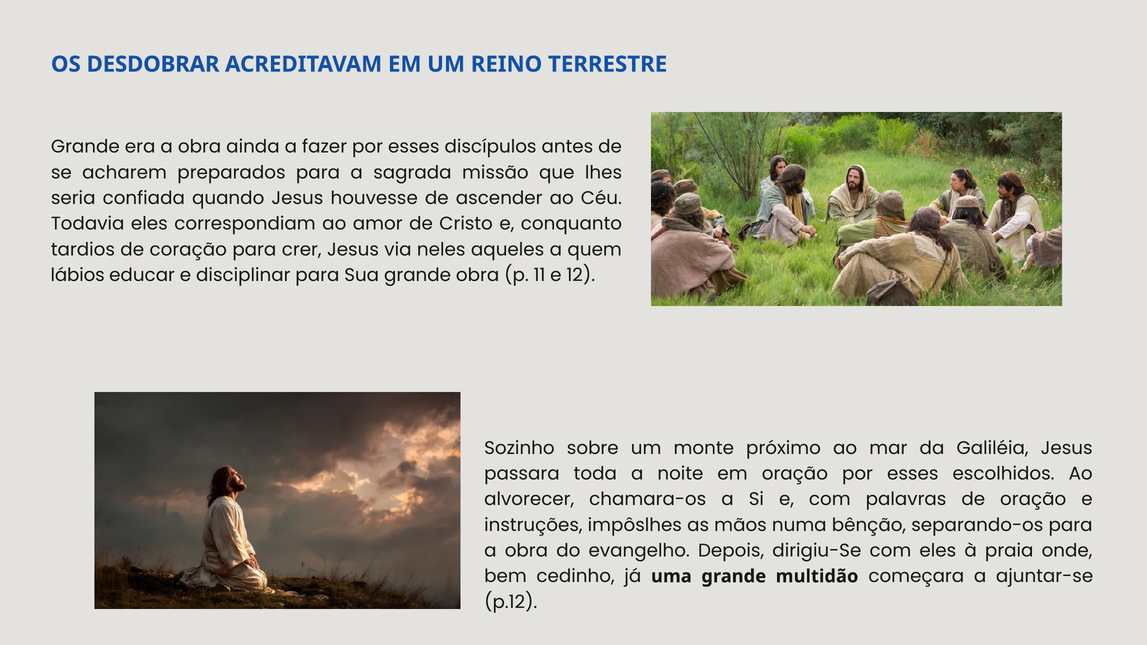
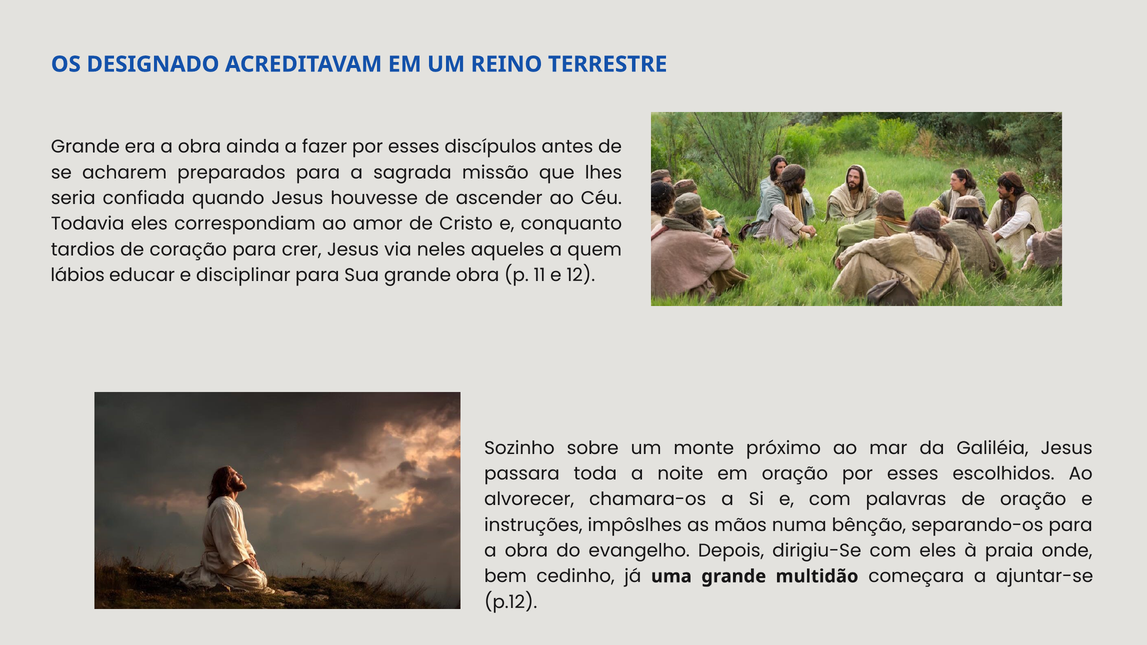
DESDOBRAR: DESDOBRAR -> DESIGNADO
